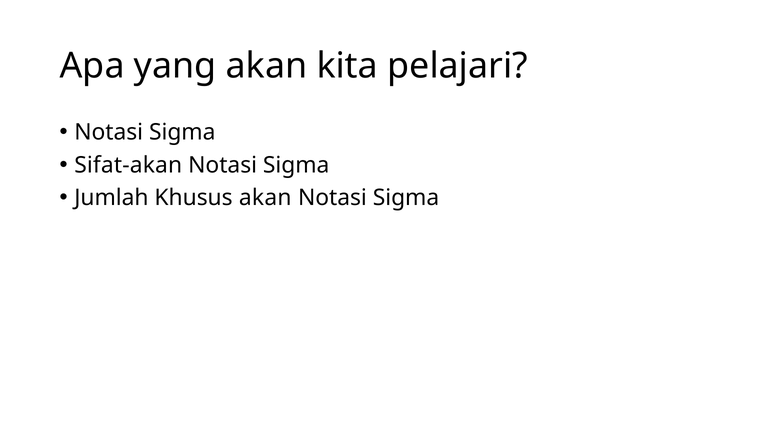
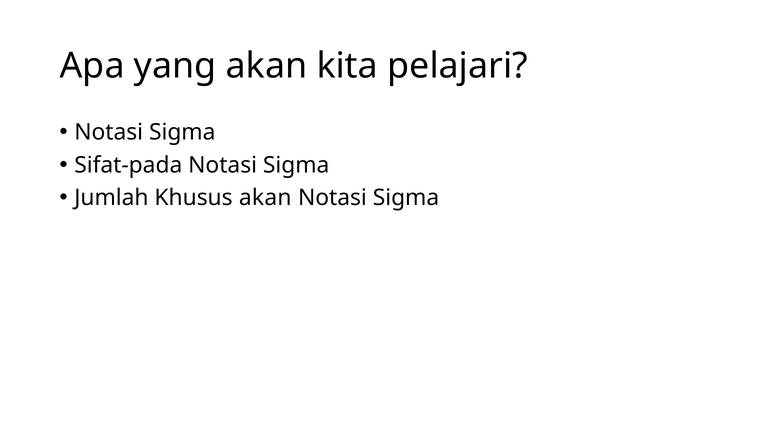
Sifat-akan: Sifat-akan -> Sifat-pada
